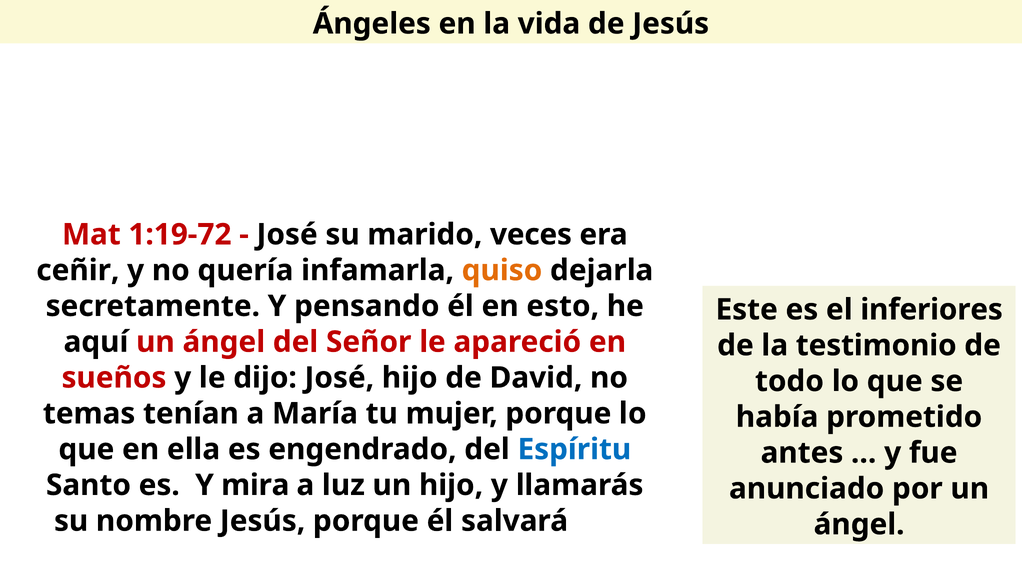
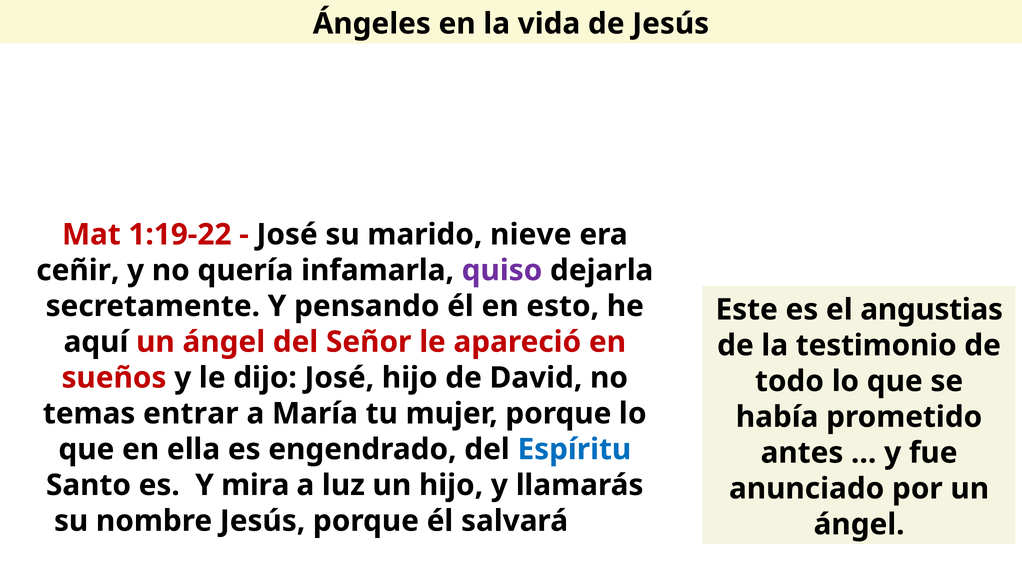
1:19-72: 1:19-72 -> 1:19-22
veces: veces -> nieve
quiso colour: orange -> purple
inferiores: inferiores -> angustias
tenían: tenían -> entrar
